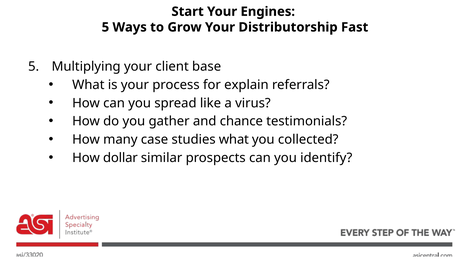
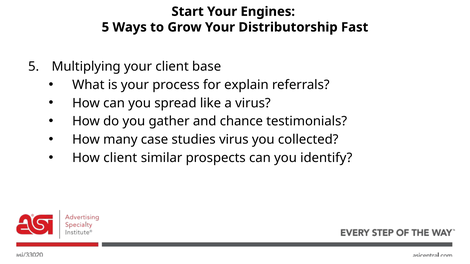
studies what: what -> virus
How dollar: dollar -> client
